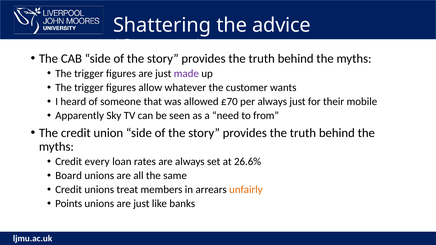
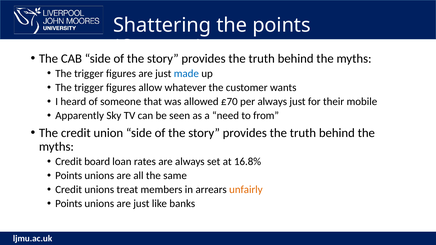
the advice: advice -> points
made colour: purple -> blue
every: every -> board
26.6%: 26.6% -> 16.8%
Board at (69, 176): Board -> Points
